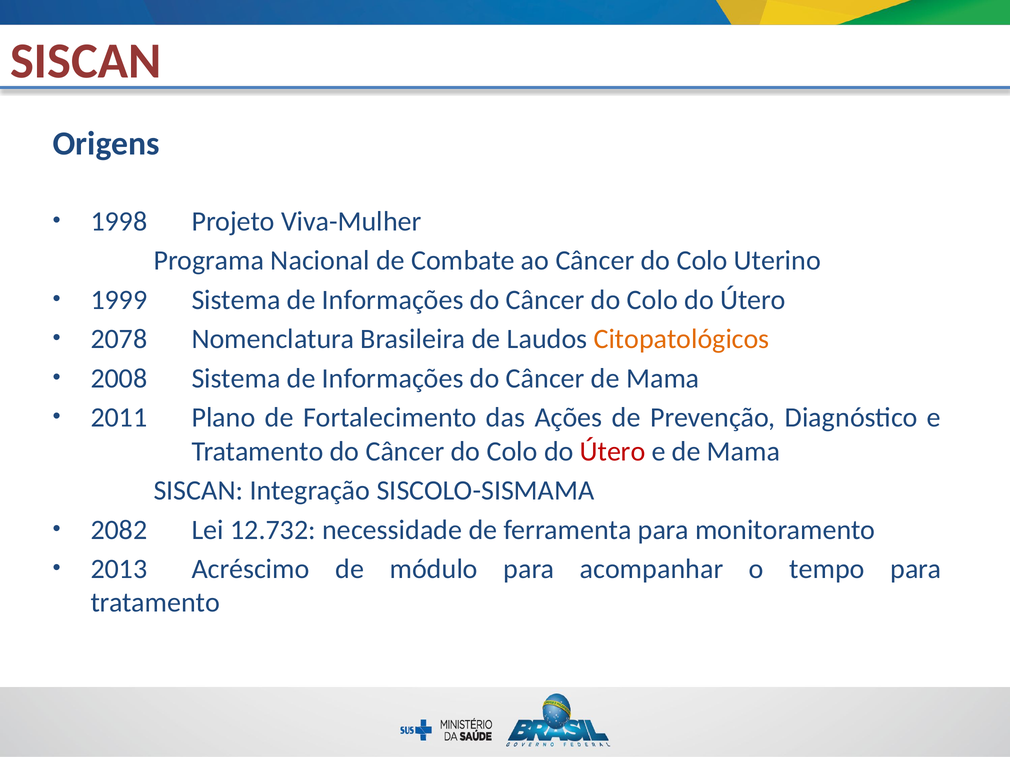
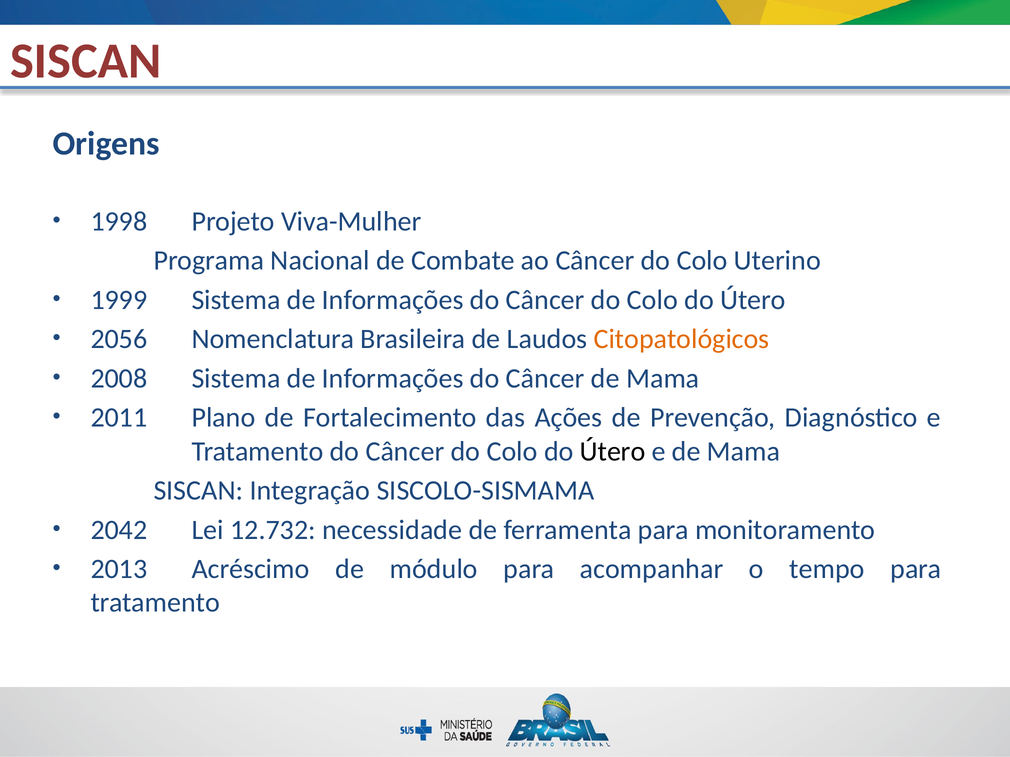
2078: 2078 -> 2056
Útero at (613, 452) colour: red -> black
2082: 2082 -> 2042
